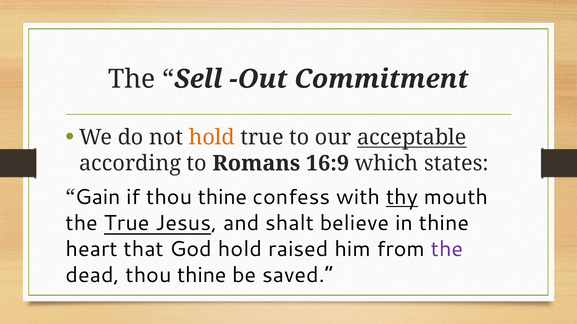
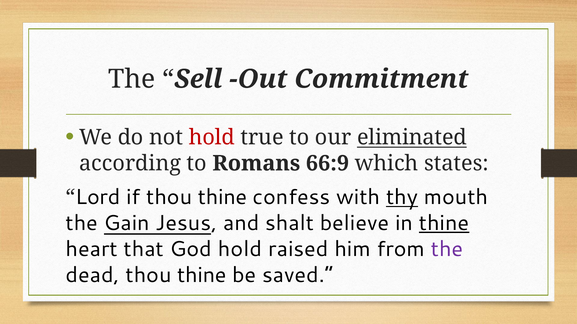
hold at (212, 138) colour: orange -> red
acceptable: acceptable -> eliminated
16:9: 16:9 -> 66:9
Gain: Gain -> Lord
the True: True -> Gain
thine at (444, 224) underline: none -> present
